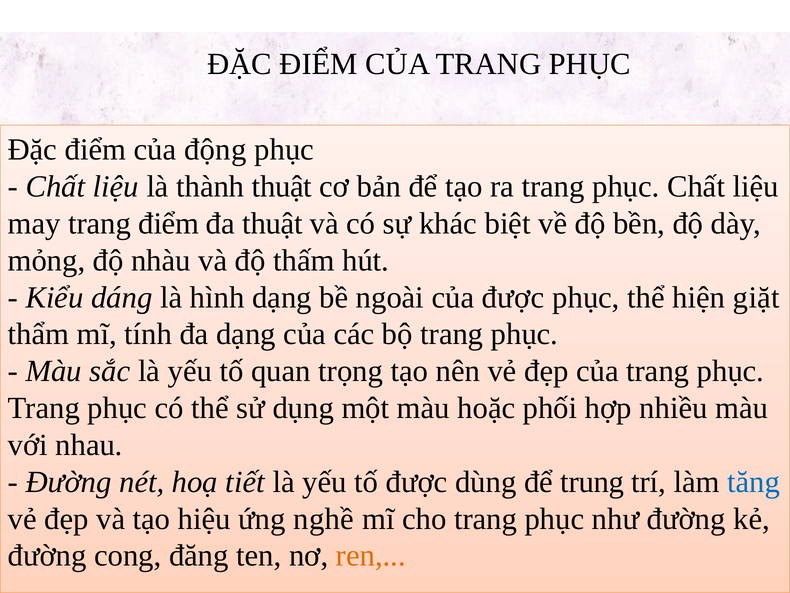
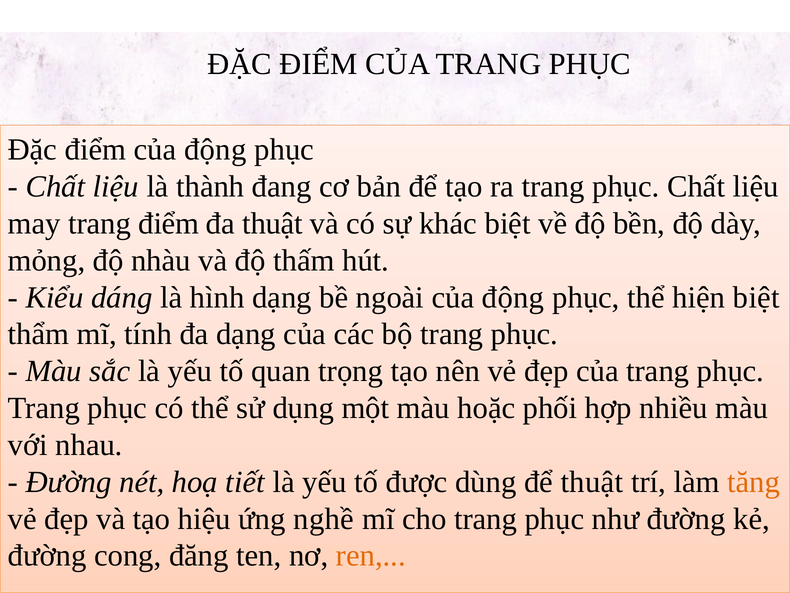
thành thuật: thuật -> đang
ngoài của được: được -> động
hiện giặt: giặt -> biệt
để trung: trung -> thuật
tăng colour: blue -> orange
